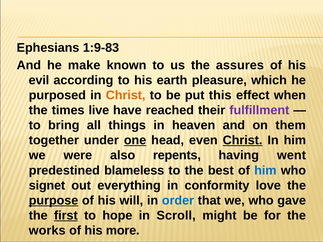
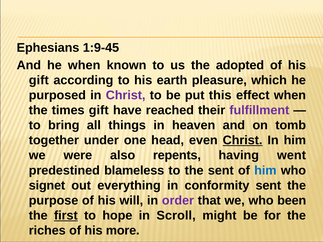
1:9-83: 1:9-83 -> 1:9-45
he make: make -> when
assures: assures -> adopted
evil at (39, 80): evil -> gift
Christ at (126, 95) colour: orange -> purple
times live: live -> gift
them: them -> tomb
one underline: present -> none
the best: best -> sent
conformity love: love -> sent
purpose underline: present -> none
order colour: blue -> purple
gave: gave -> been
works: works -> riches
